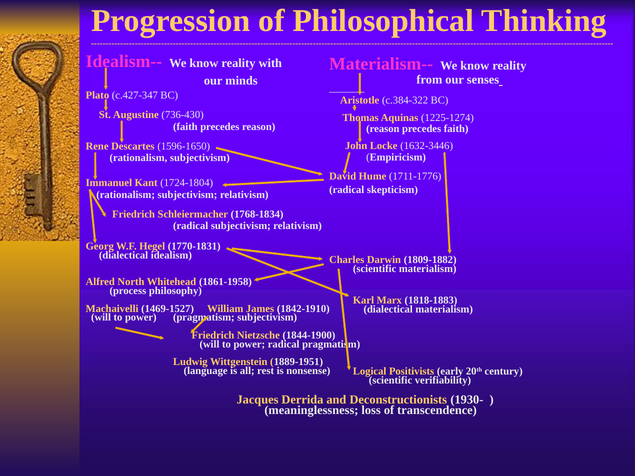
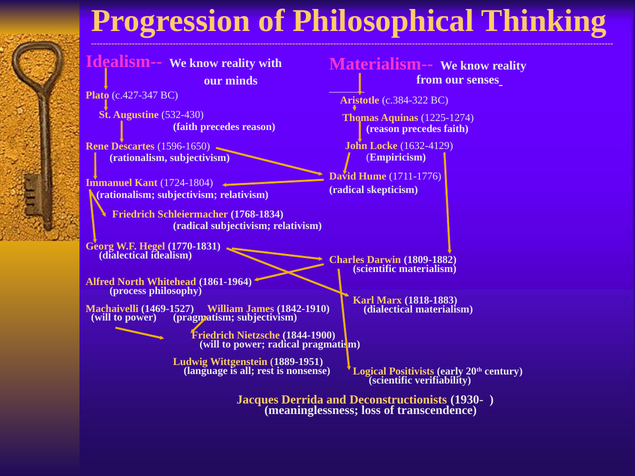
736-430: 736-430 -> 532-430
1632-3446: 1632-3446 -> 1632-4129
1861-1958: 1861-1958 -> 1861-1964
